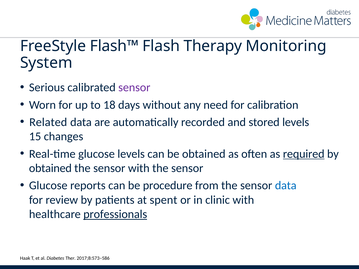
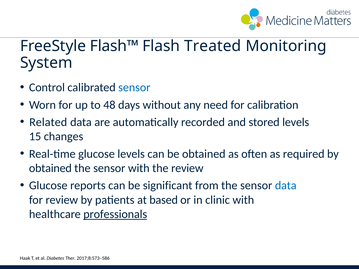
Therapy: Therapy -> Treated
Serious: Serious -> Control
sensor at (134, 88) colour: purple -> blue
18: 18 -> 48
required underline: present -> none
with the sensor: sensor -> review
procedure: procedure -> significant
spent: spent -> based
